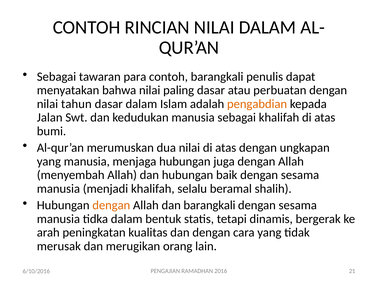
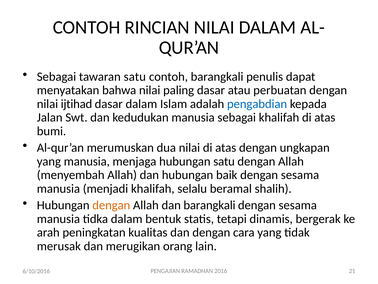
tawaran para: para -> satu
tahun: tahun -> ijtihad
pengabdian colour: orange -> blue
hubungan juga: juga -> satu
